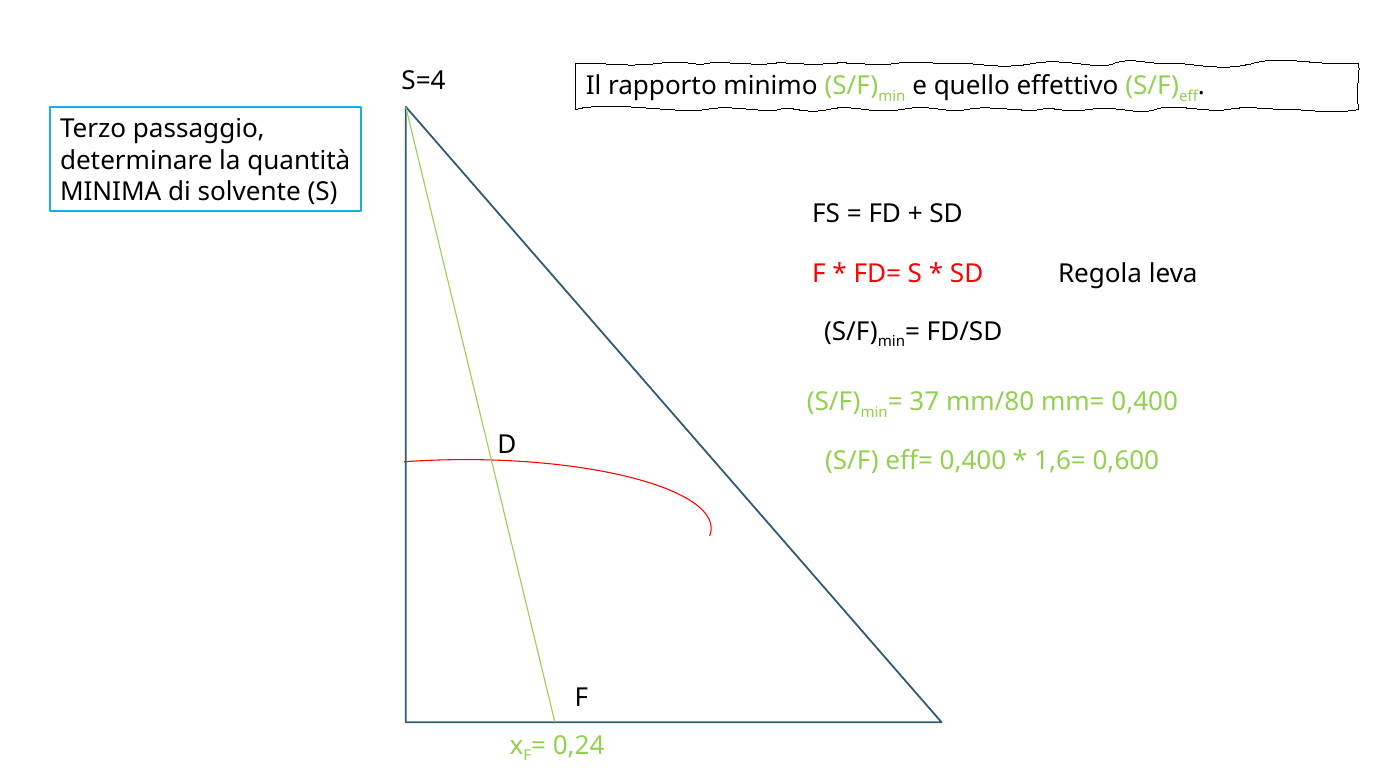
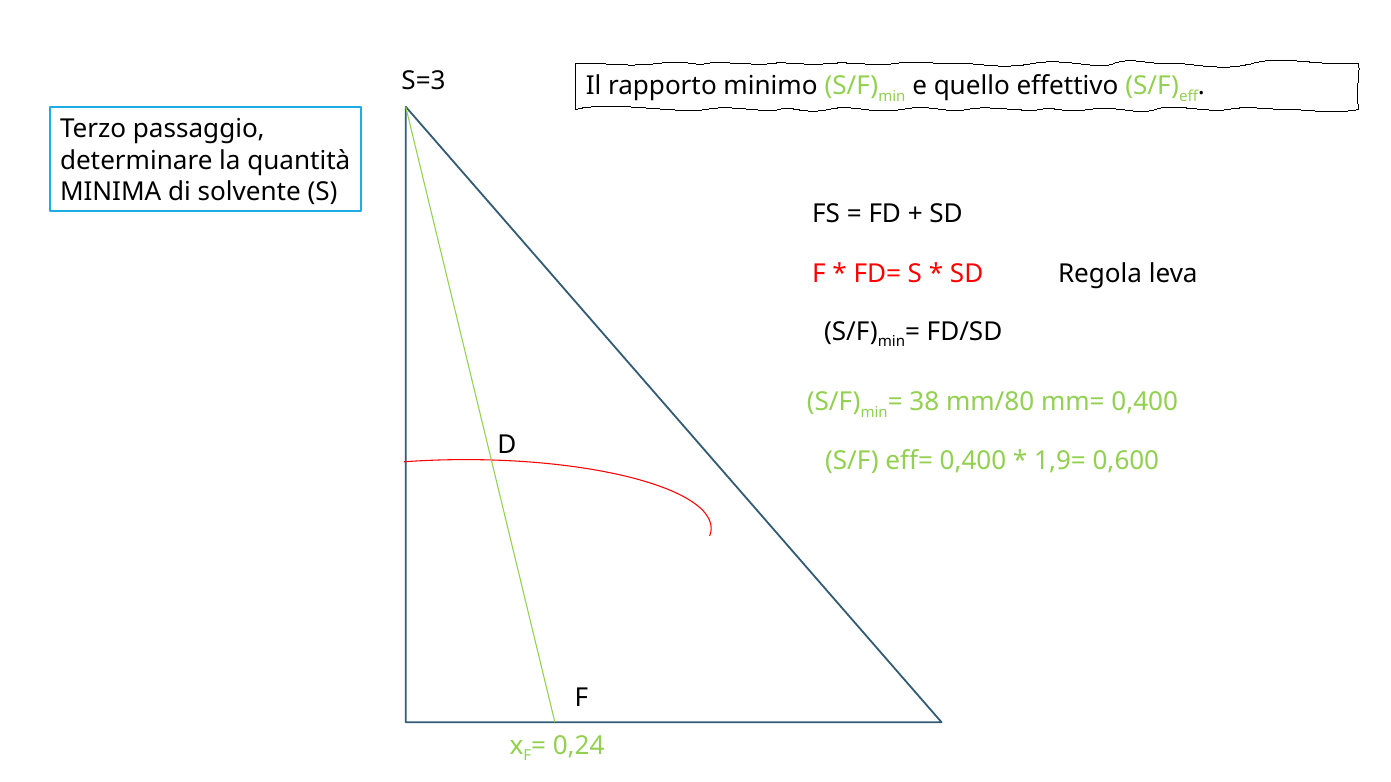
S=4: S=4 -> S=3
37: 37 -> 38
1,6=: 1,6= -> 1,9=
